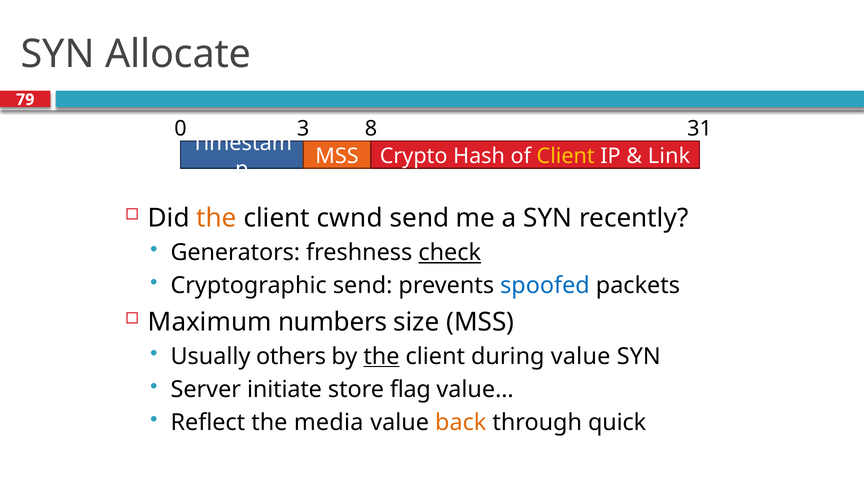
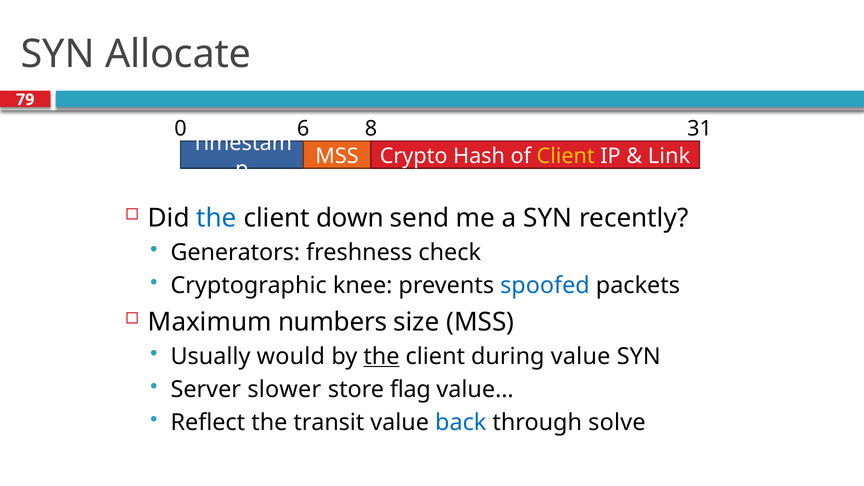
3: 3 -> 6
the at (217, 218) colour: orange -> blue
cwnd: cwnd -> down
check underline: present -> none
Cryptographic send: send -> knee
others: others -> would
initiate: initiate -> slower
media: media -> transit
back colour: orange -> blue
quick: quick -> solve
